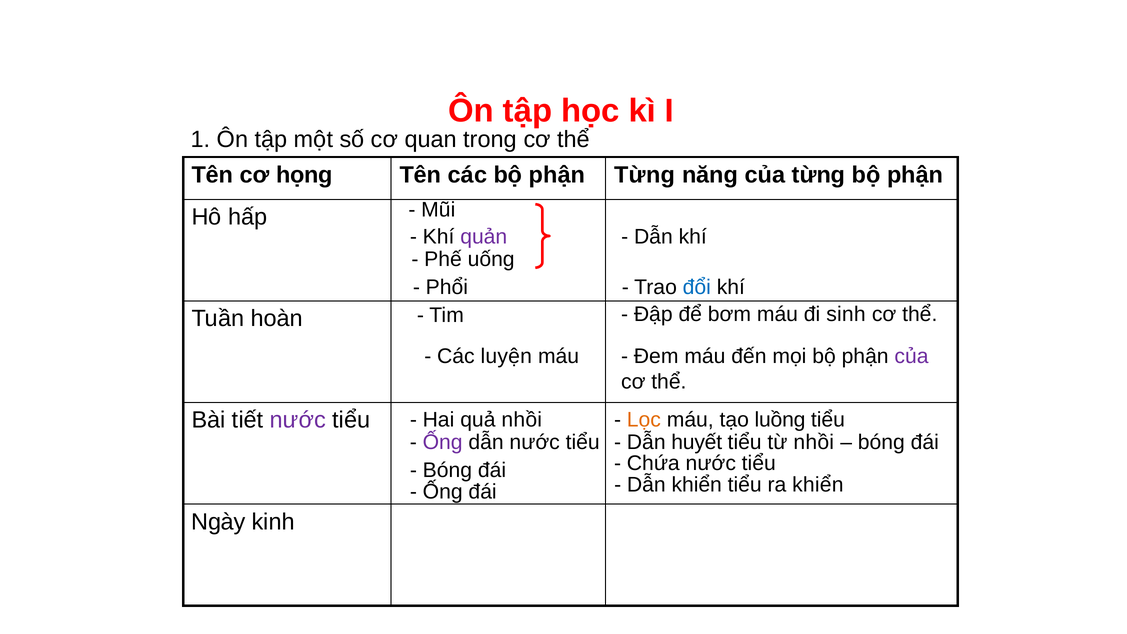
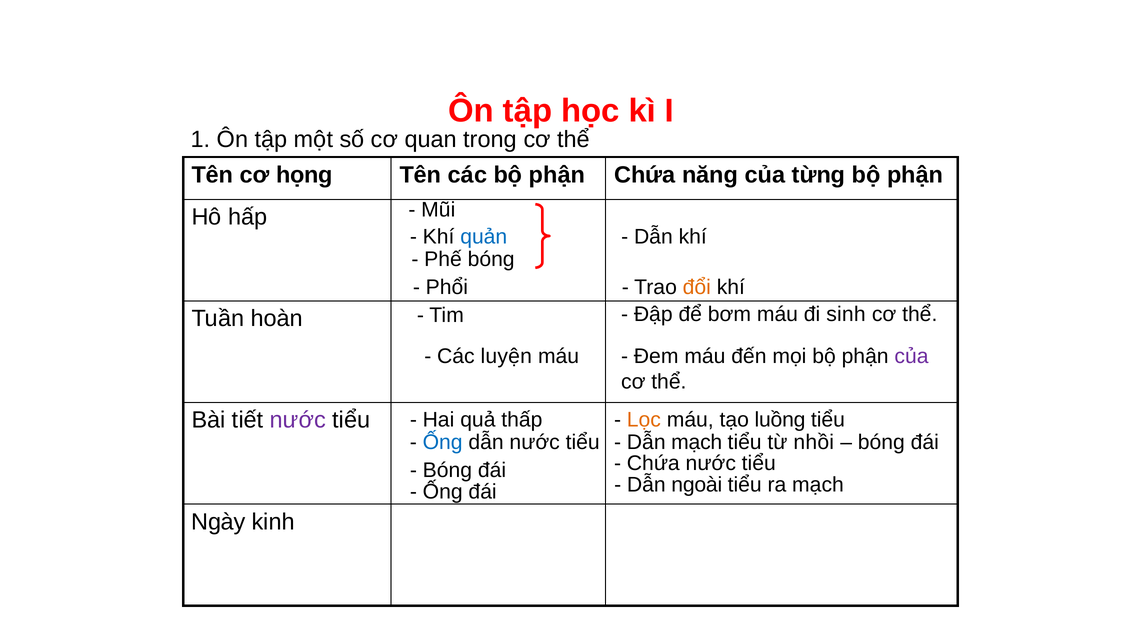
phận Từng: Từng -> Chứa
quản colour: purple -> blue
Phế uống: uống -> bóng
đổi colour: blue -> orange
quả nhồi: nhồi -> thấp
Ống at (443, 442) colour: purple -> blue
Dẫn huyết: huyết -> mạch
Dẫn khiển: khiển -> ngoài
ra khiển: khiển -> mạch
